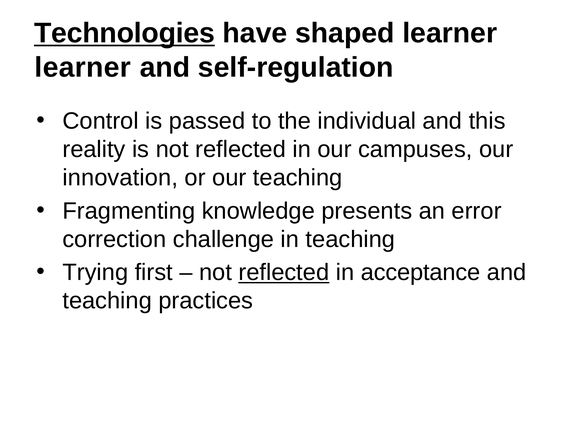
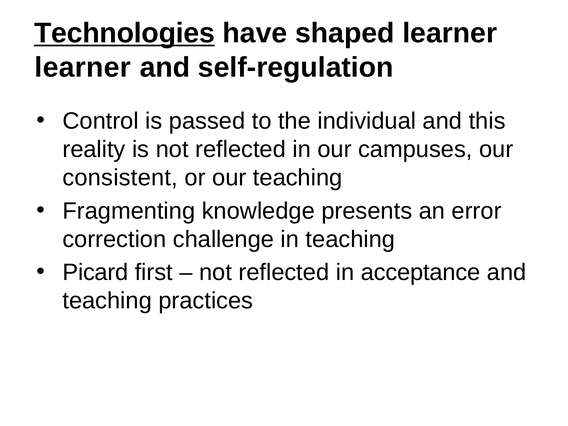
innovation: innovation -> consistent
Trying: Trying -> Picard
reflected at (284, 272) underline: present -> none
